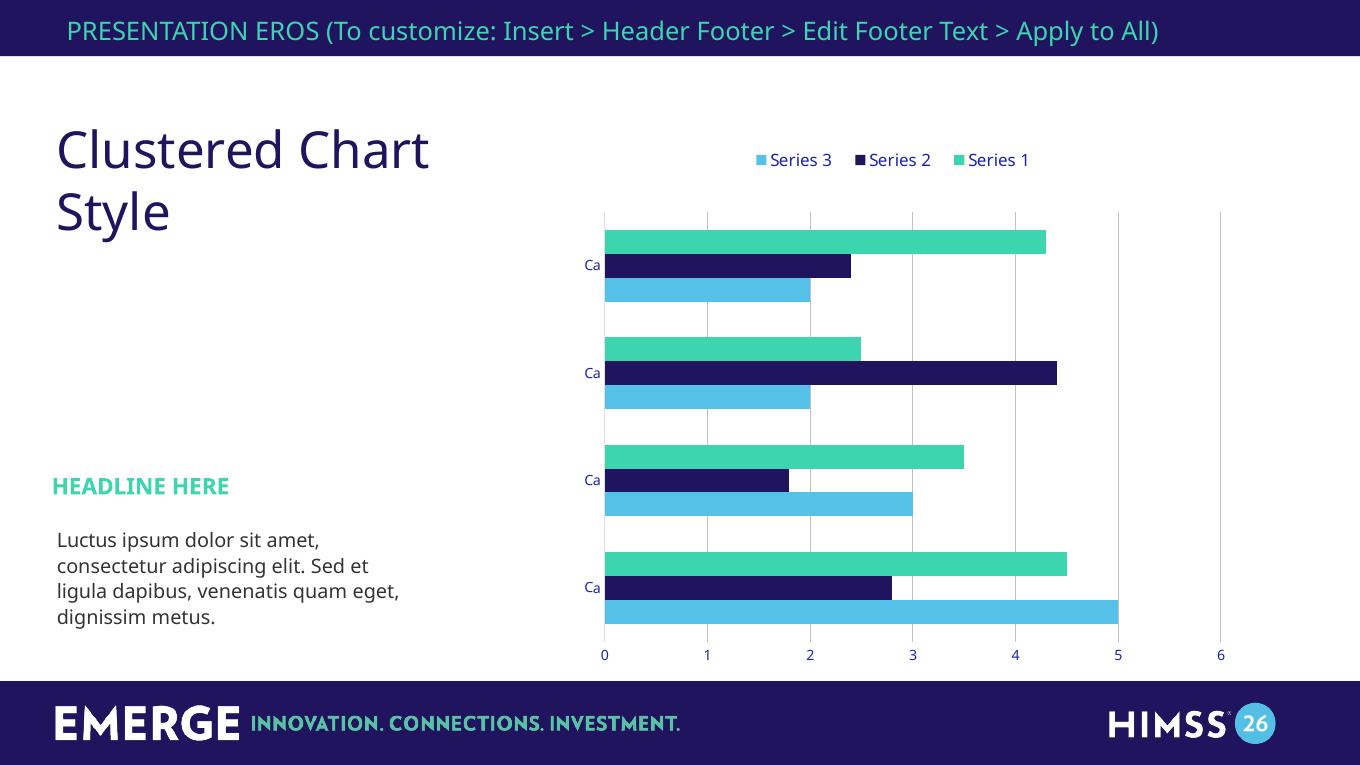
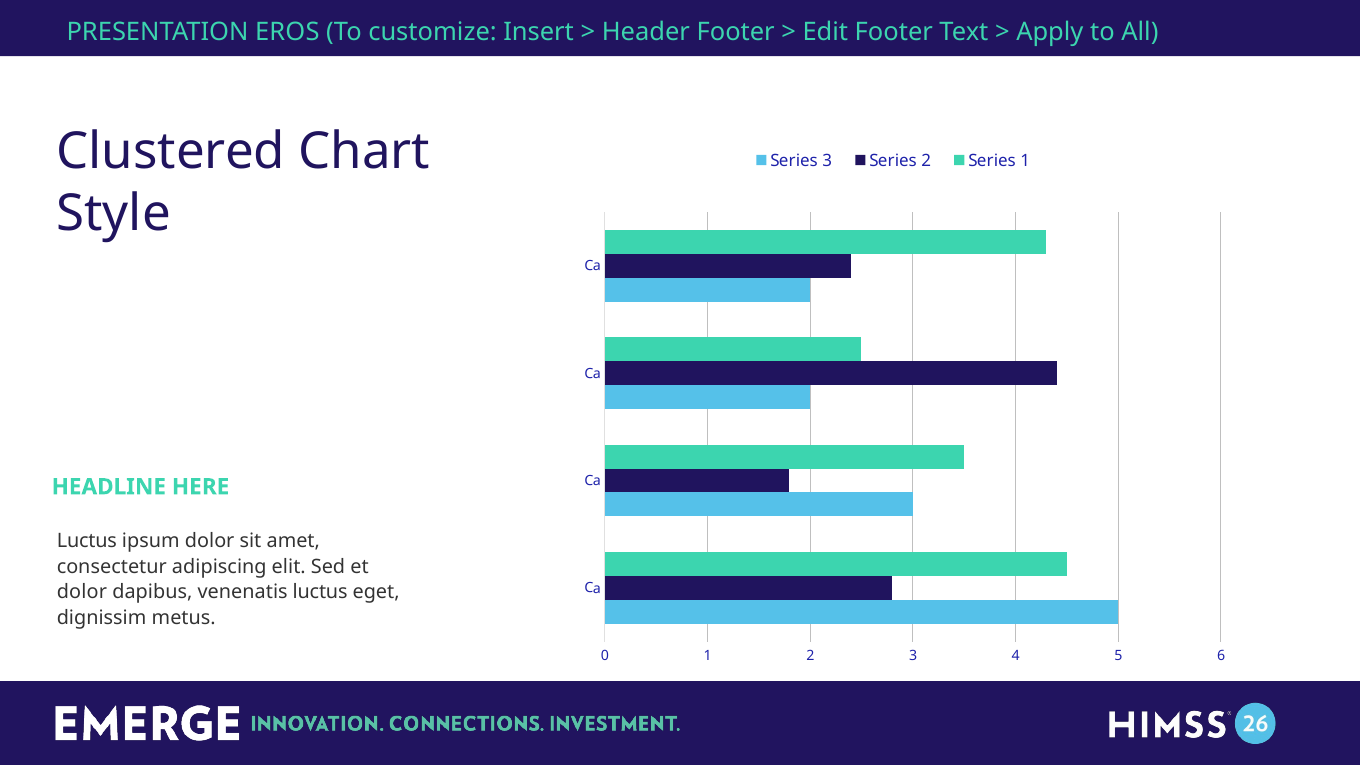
ligula at (82, 592): ligula -> dolor
venenatis quam: quam -> luctus
